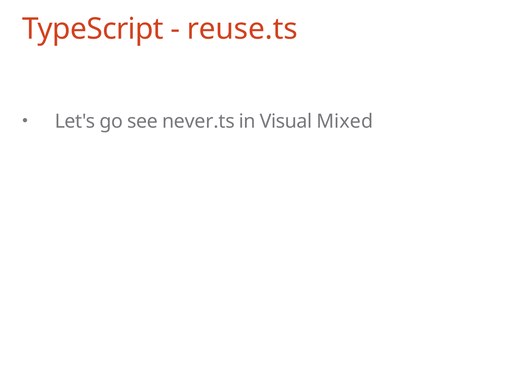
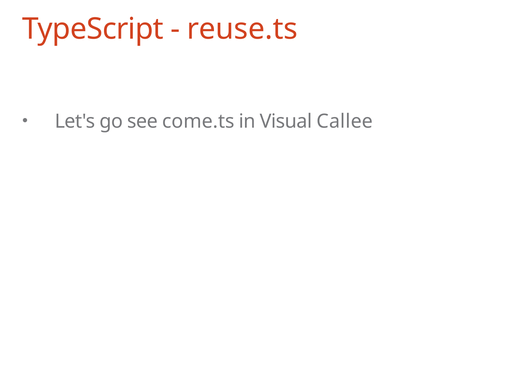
never.ts: never.ts -> come.ts
Mixed: Mixed -> Callee
